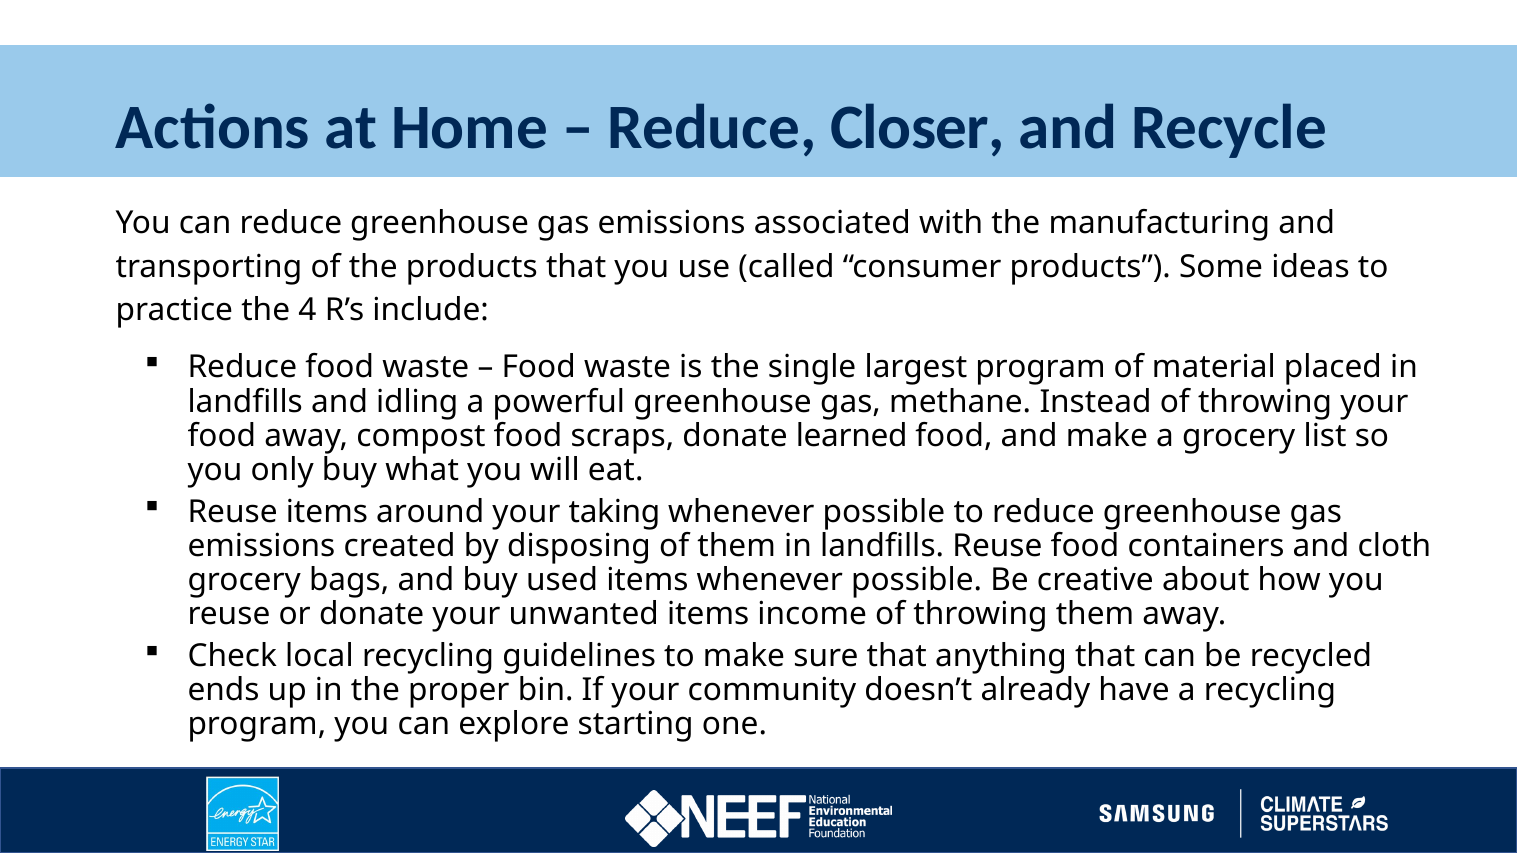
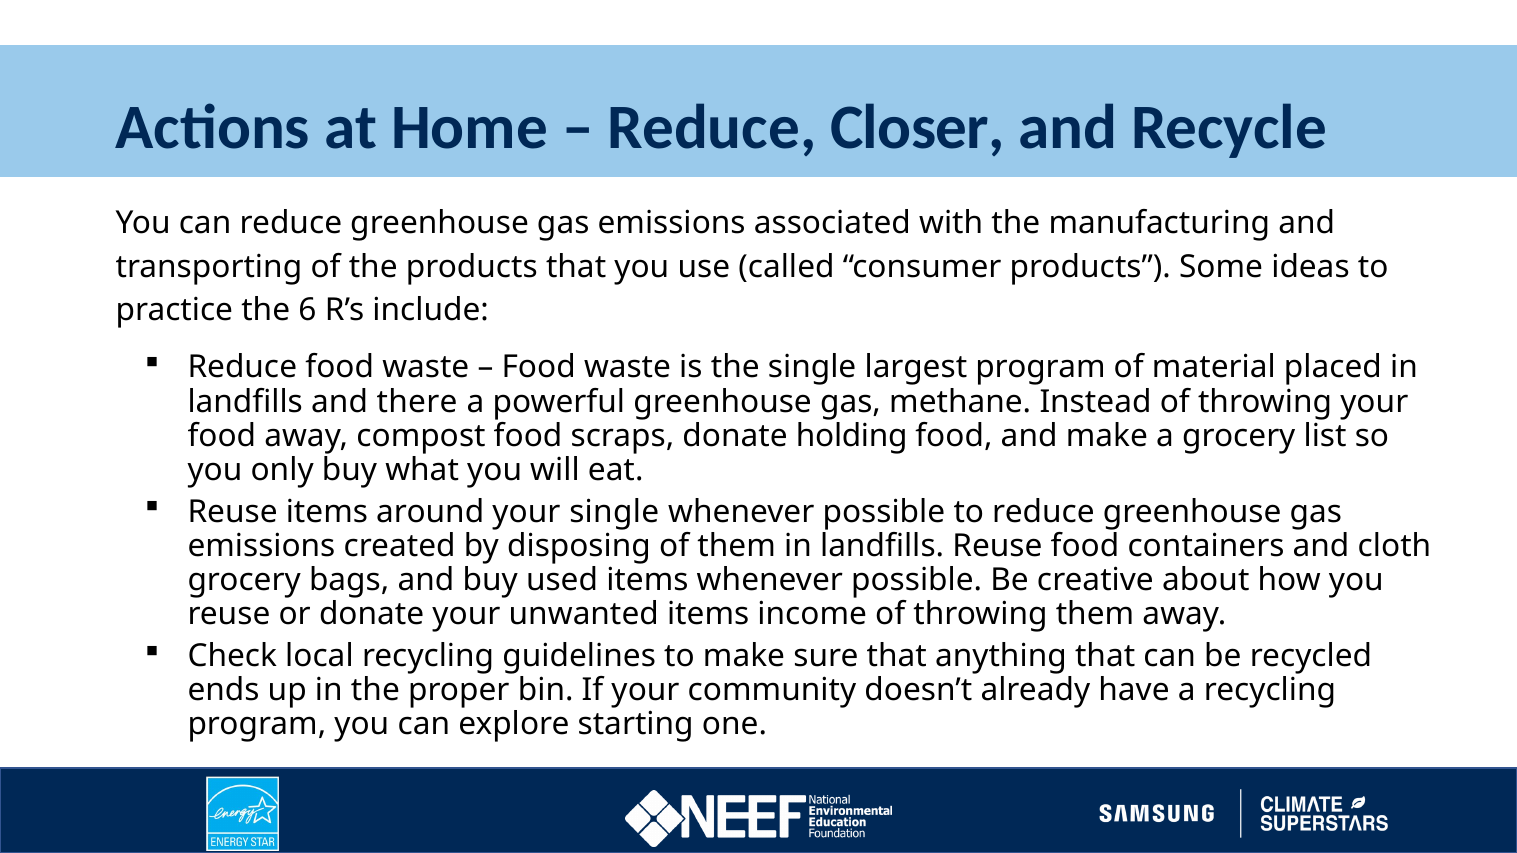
4: 4 -> 6
idling: idling -> there
learned: learned -> holding
your taking: taking -> single
